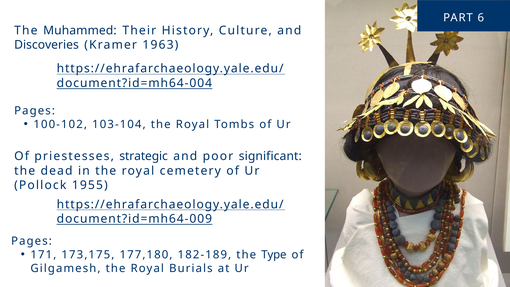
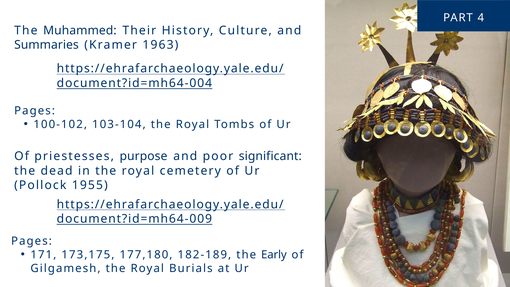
6: 6 -> 4
Discoveries: Discoveries -> Summaries
strategic: strategic -> purpose
Type: Type -> Early
